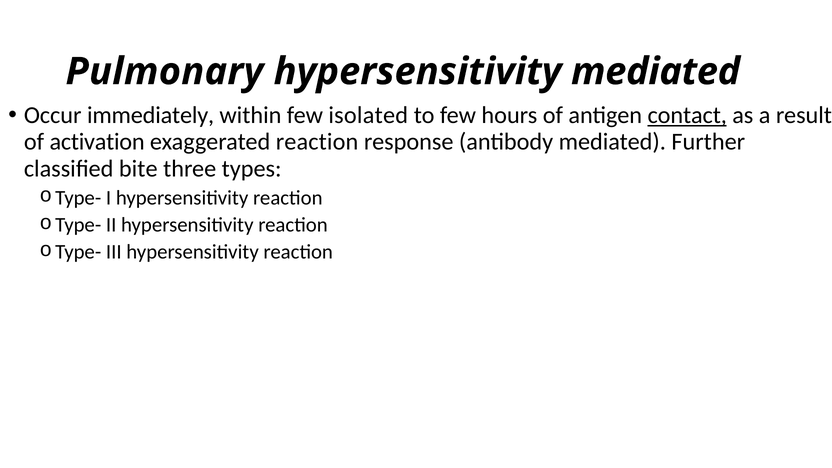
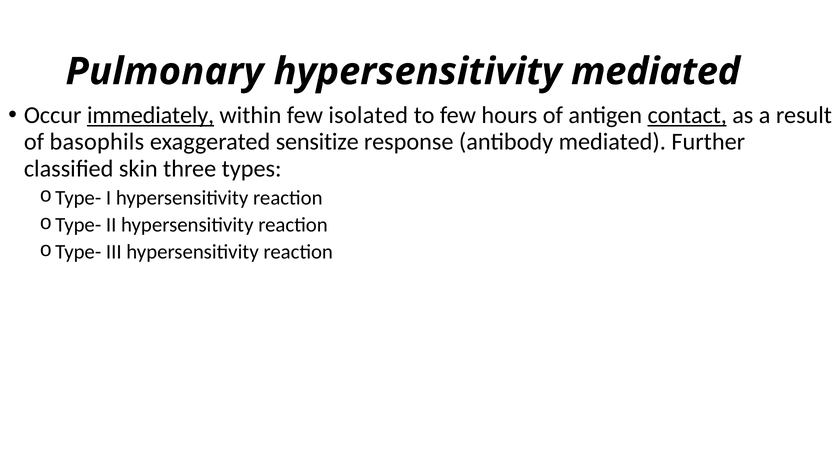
immediately underline: none -> present
activation: activation -> basophils
exaggerated reaction: reaction -> sensitize
bite: bite -> skin
